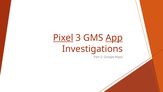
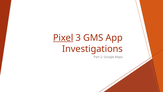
App underline: present -> none
